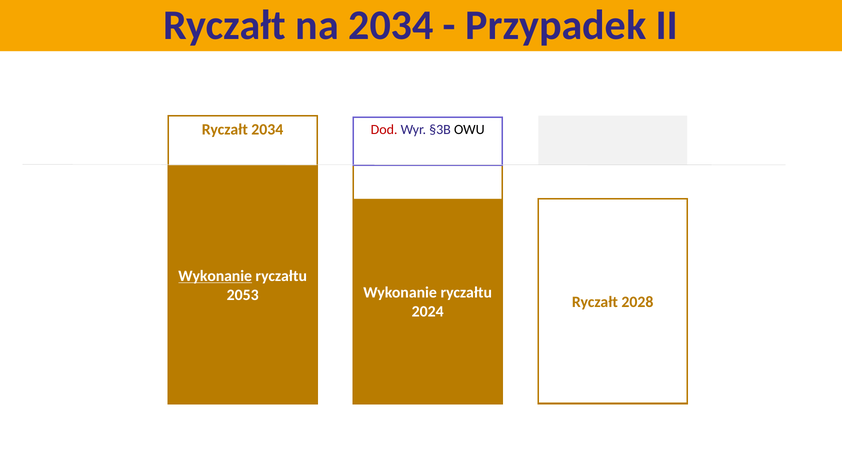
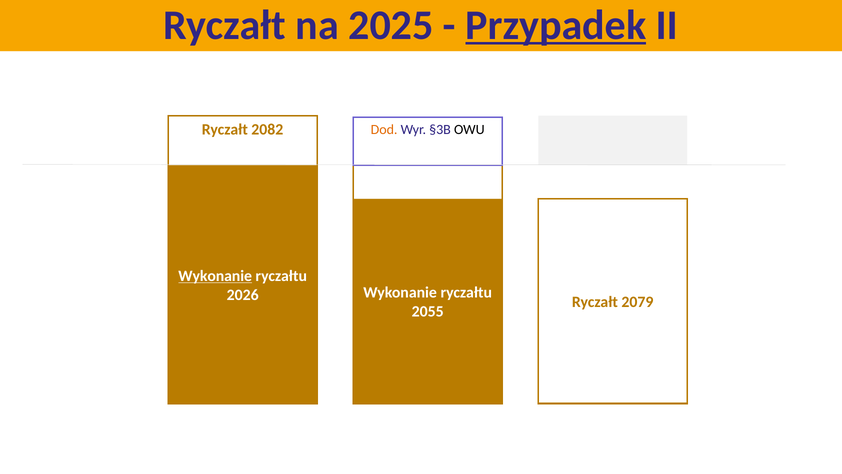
na 2034: 2034 -> 2025
Przypadek underline: none -> present
Ryczałt 2034: 2034 -> 2082
Dod colour: red -> orange
2053: 2053 -> 2026
2028: 2028 -> 2079
2024: 2024 -> 2055
